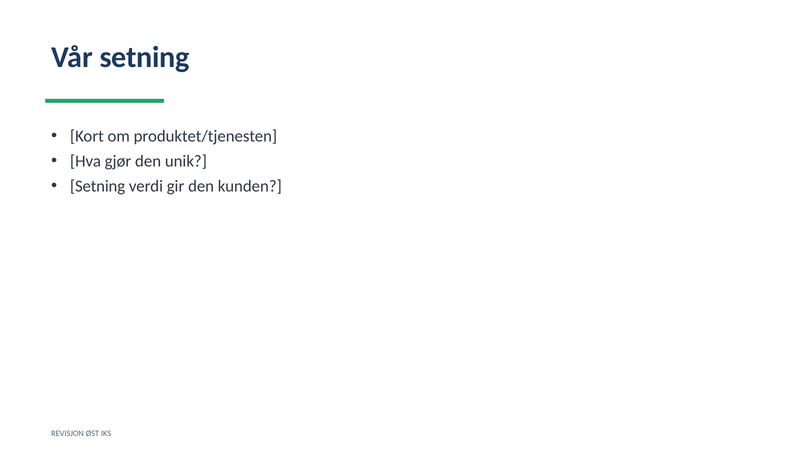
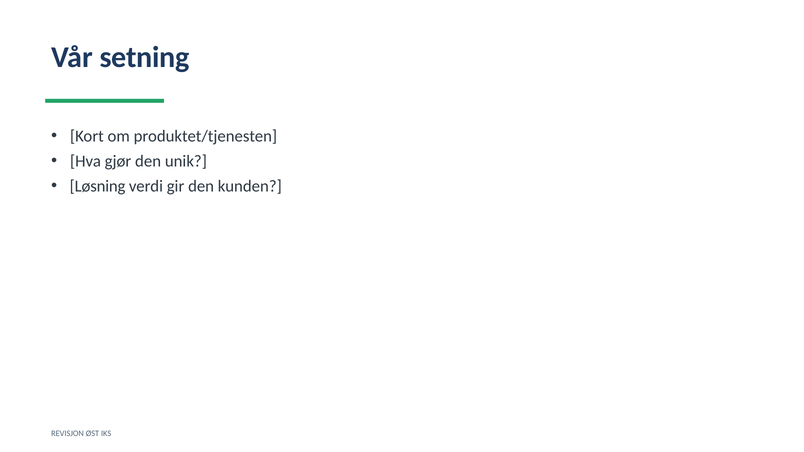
Setning at (98, 186): Setning -> Løsning
